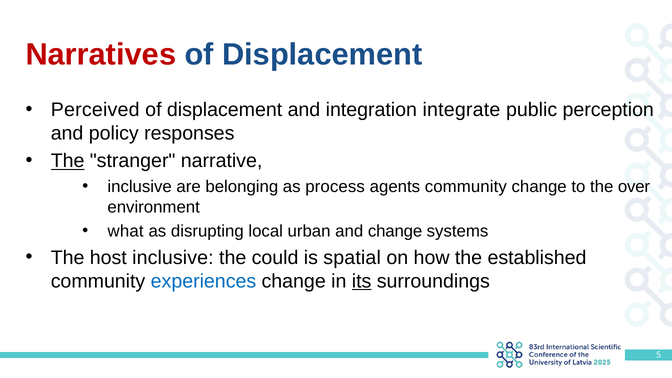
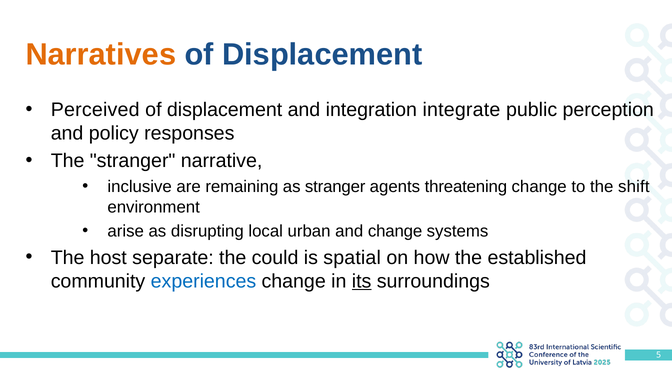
Narratives colour: red -> orange
The at (68, 161) underline: present -> none
belonging: belonging -> remaining
as process: process -> stranger
agents community: community -> threatening
over: over -> shift
what: what -> arise
host inclusive: inclusive -> separate
